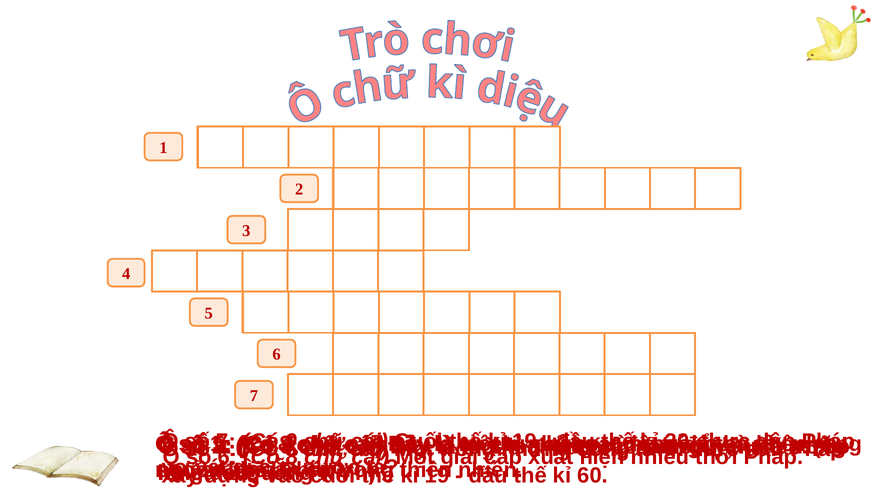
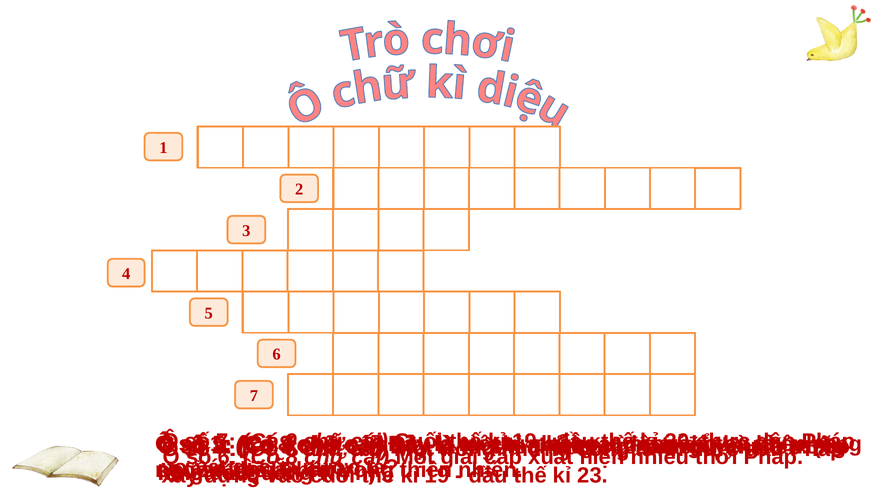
60: 60 -> 23
